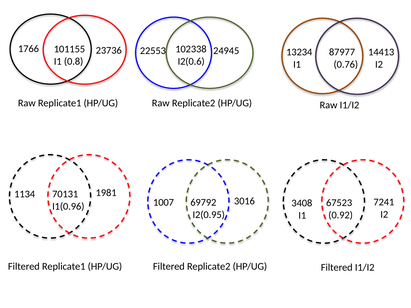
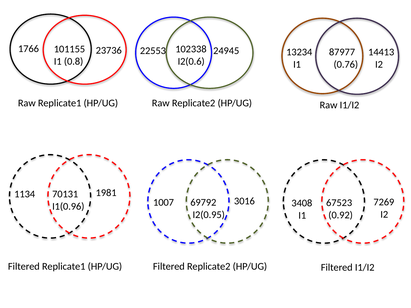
7241: 7241 -> 7269
